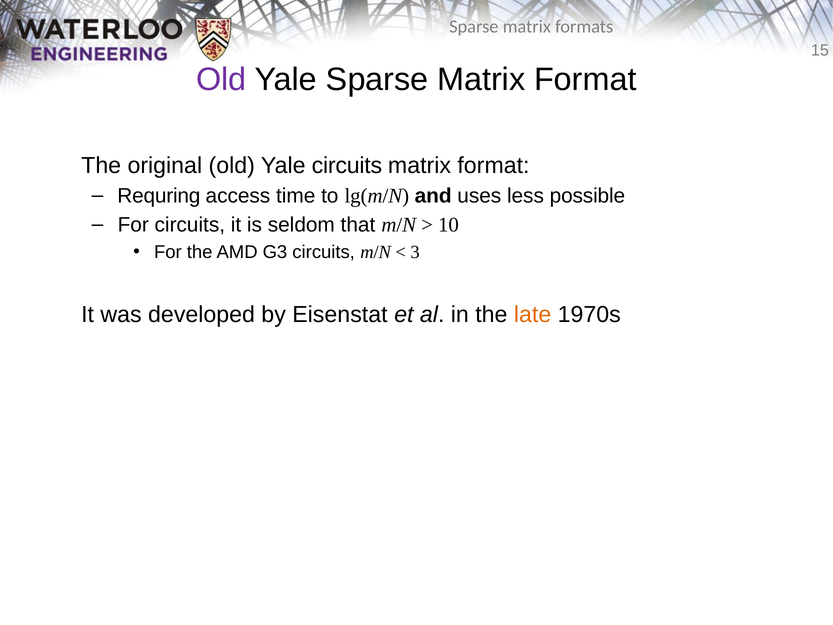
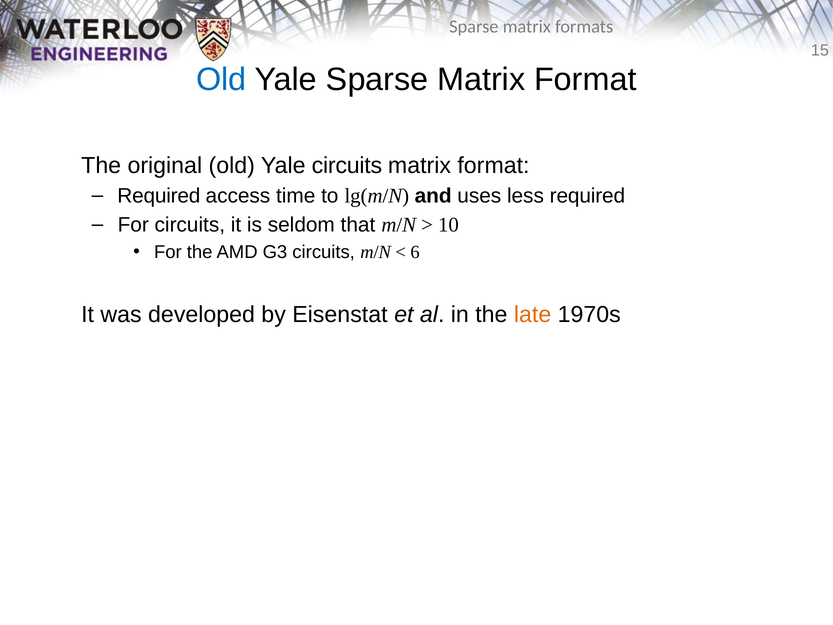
Old at (221, 79) colour: purple -> blue
Requring at (159, 196): Requring -> Required
less possible: possible -> required
3: 3 -> 6
